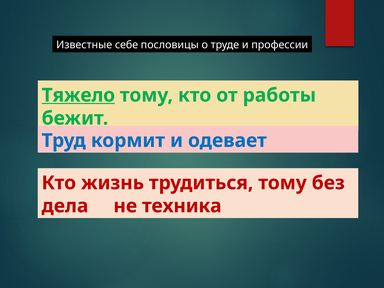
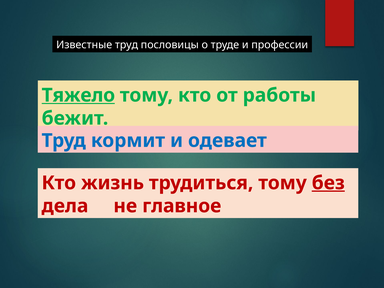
Известные себе: себе -> труд
без underline: none -> present
техника: техника -> главное
